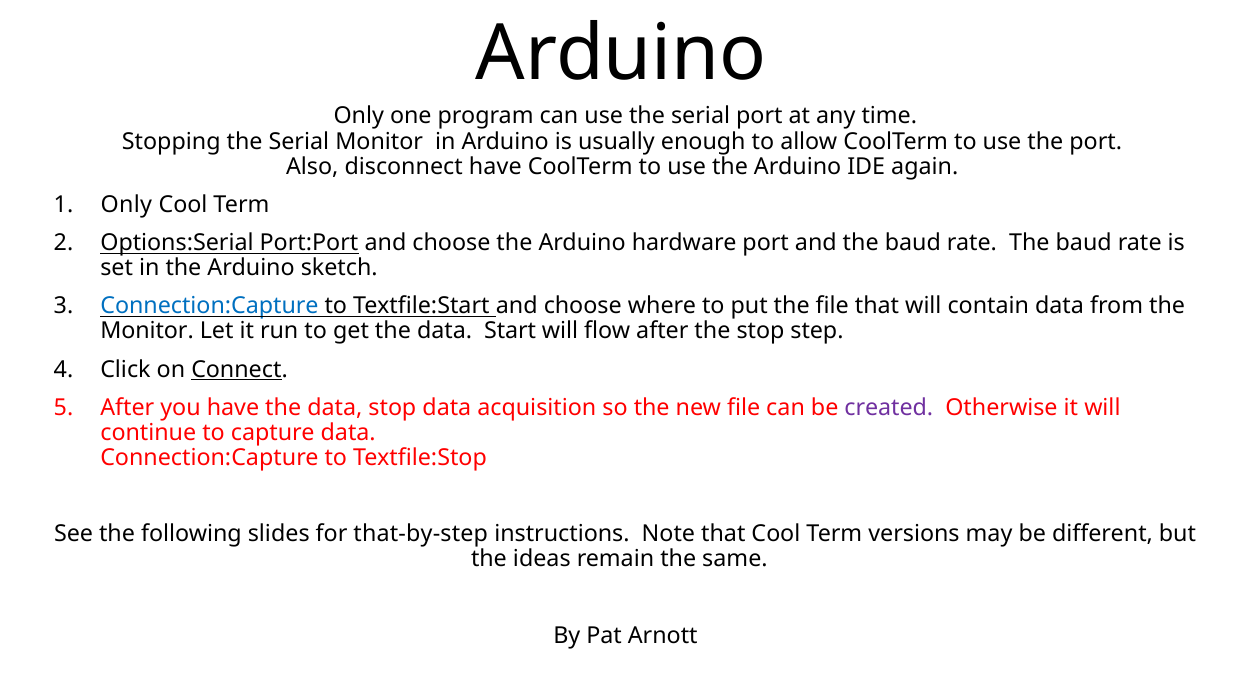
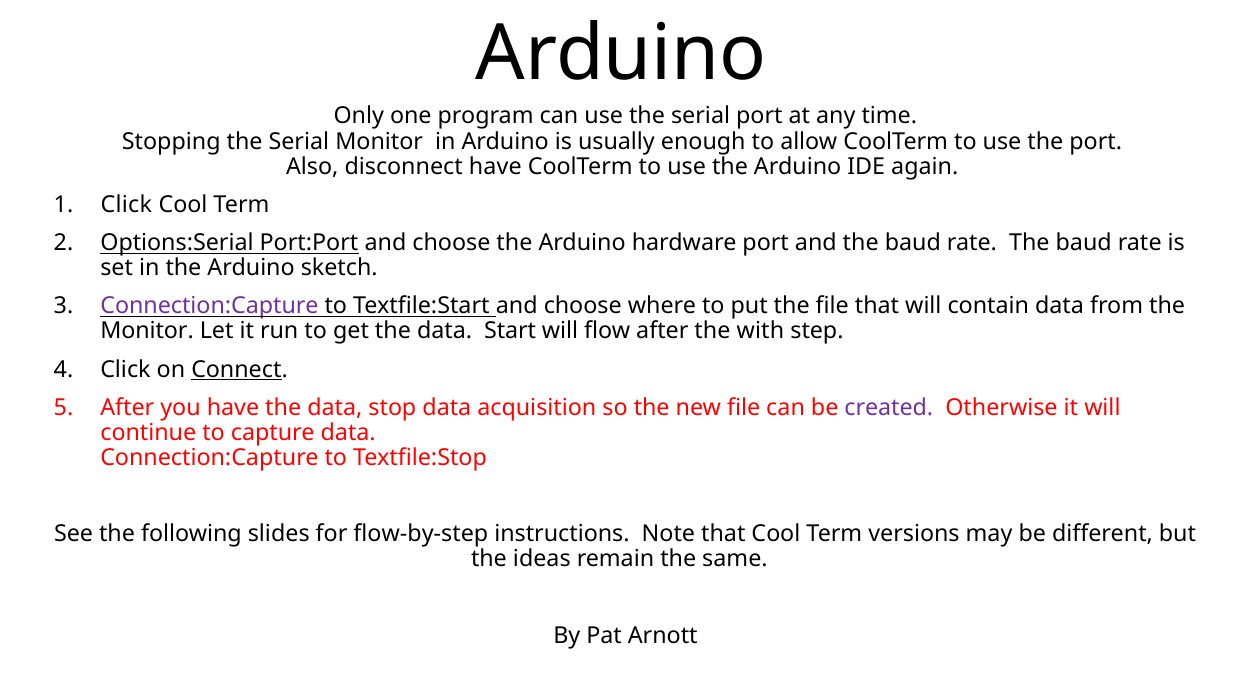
Only at (126, 205): Only -> Click
Connection:Capture at (209, 306) colour: blue -> purple
the stop: stop -> with
that-by-step: that-by-step -> flow-by-step
